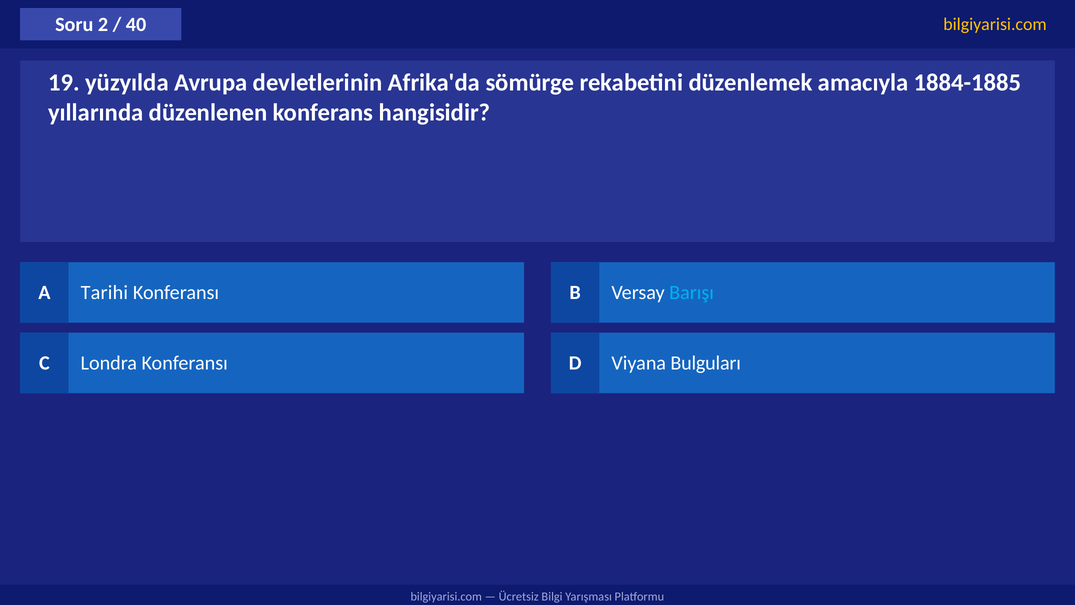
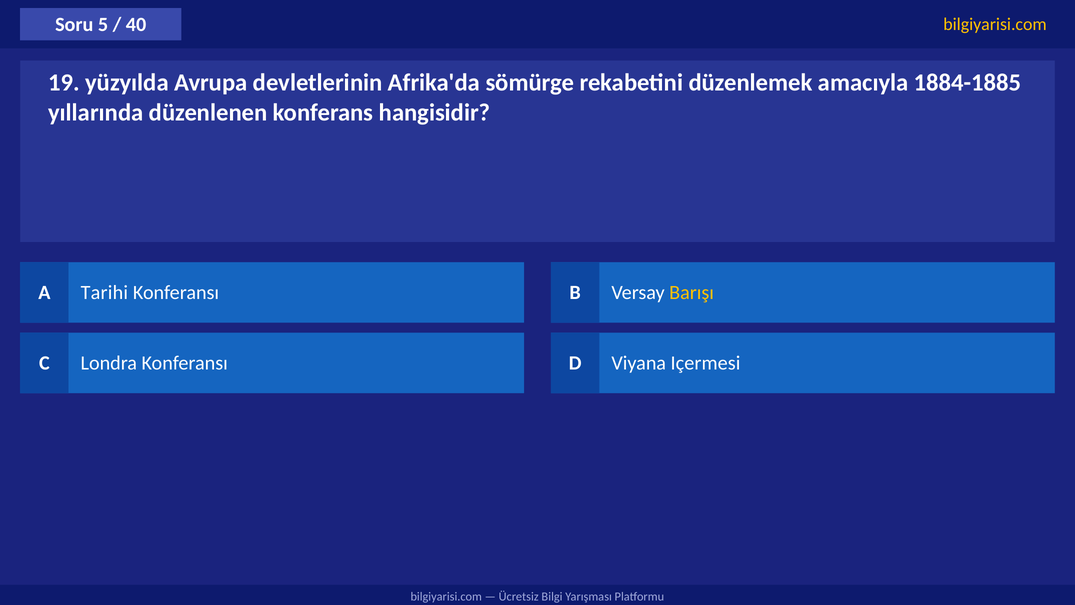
2: 2 -> 5
Barışı colour: light blue -> yellow
Bulguları: Bulguları -> Içermesi
